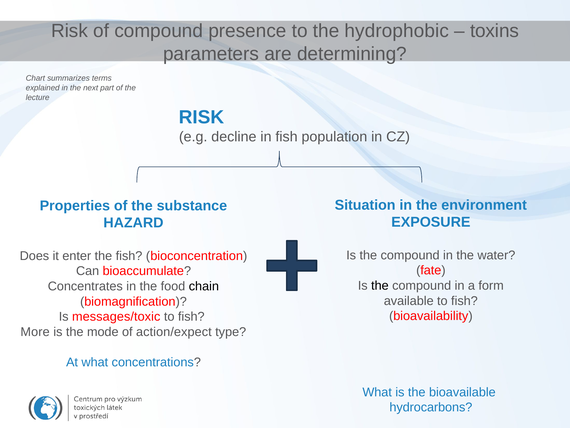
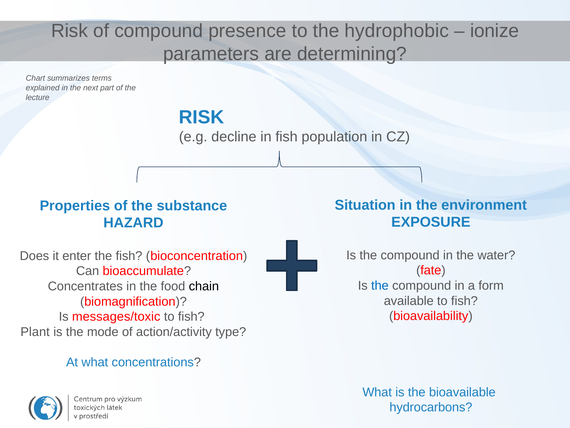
toxins: toxins -> ionize
the at (380, 285) colour: black -> blue
More: More -> Plant
action/expect: action/expect -> action/activity
